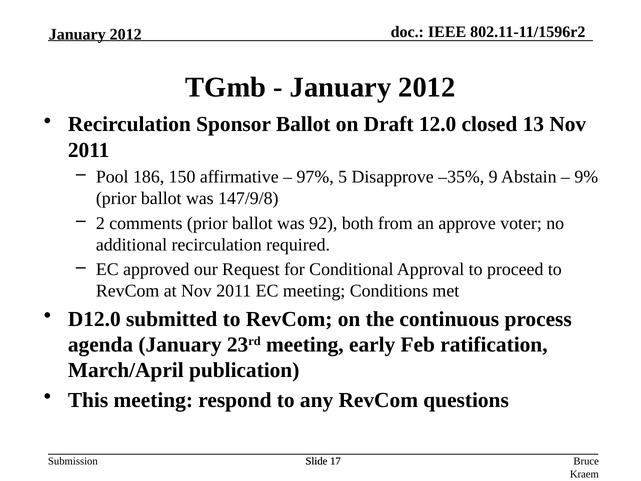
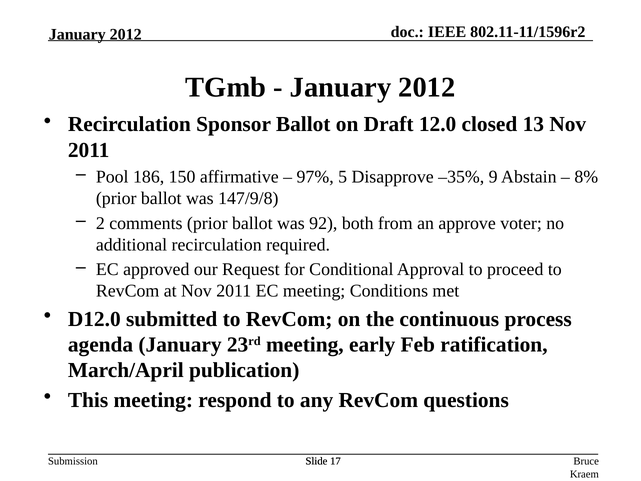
9%: 9% -> 8%
